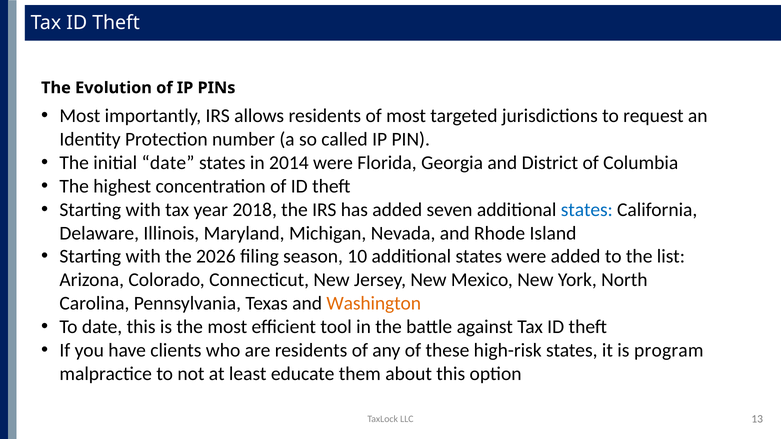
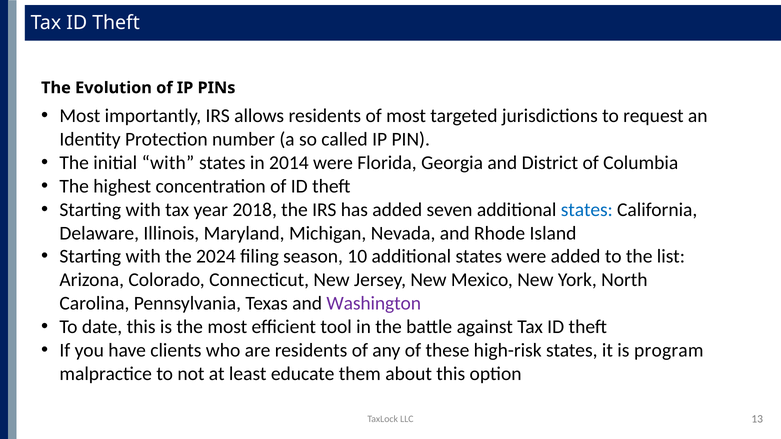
initial date: date -> with
2026: 2026 -> 2024
Washington colour: orange -> purple
